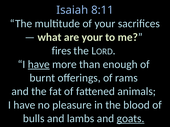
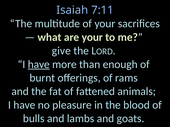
8:11: 8:11 -> 7:11
fires: fires -> give
goats underline: present -> none
